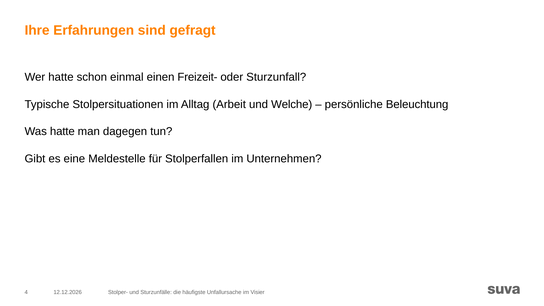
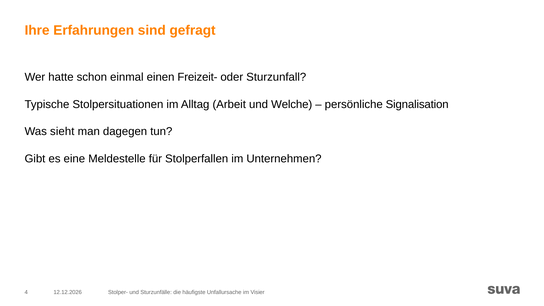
Beleuchtung: Beleuchtung -> Signalisation
Was hatte: hatte -> sieht
